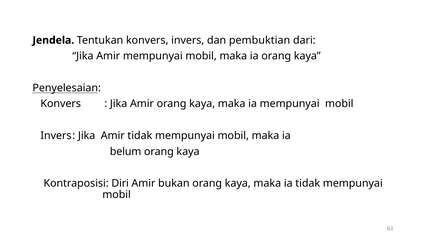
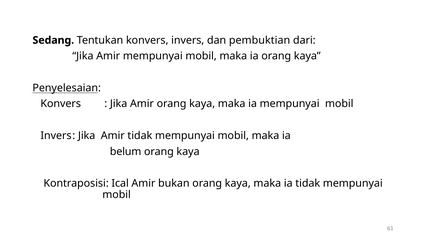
Jendela: Jendela -> Sedang
Diri: Diri -> Ical
